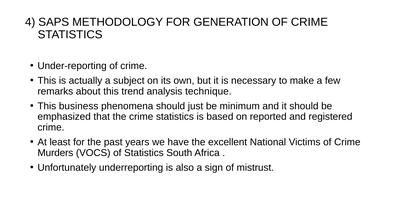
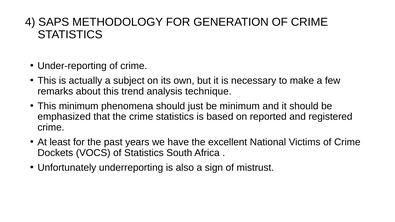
This business: business -> minimum
Murders: Murders -> Dockets
